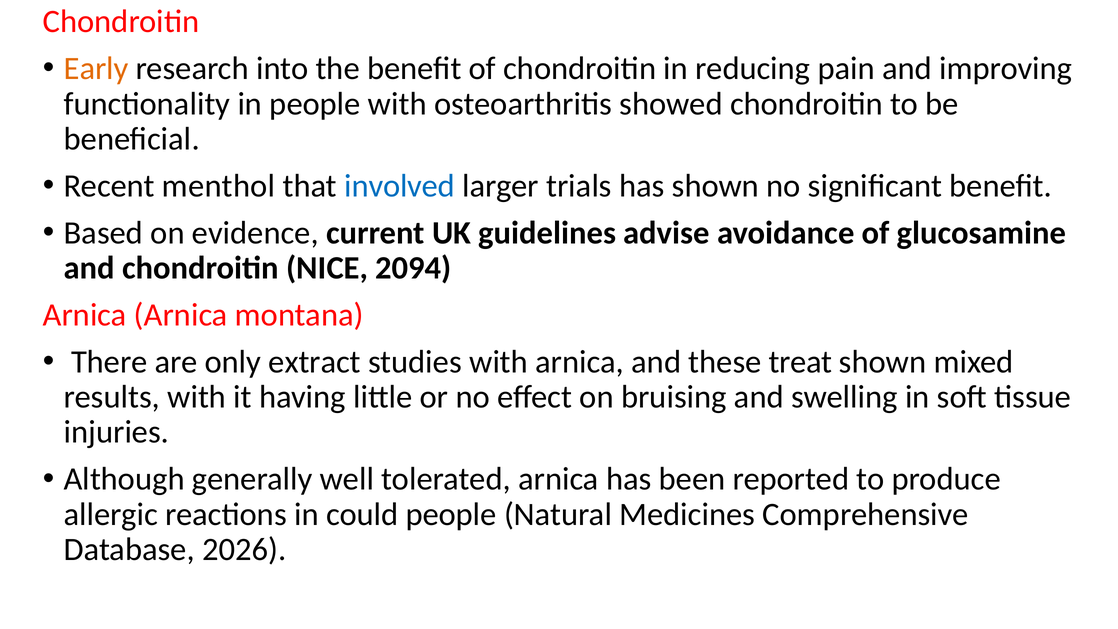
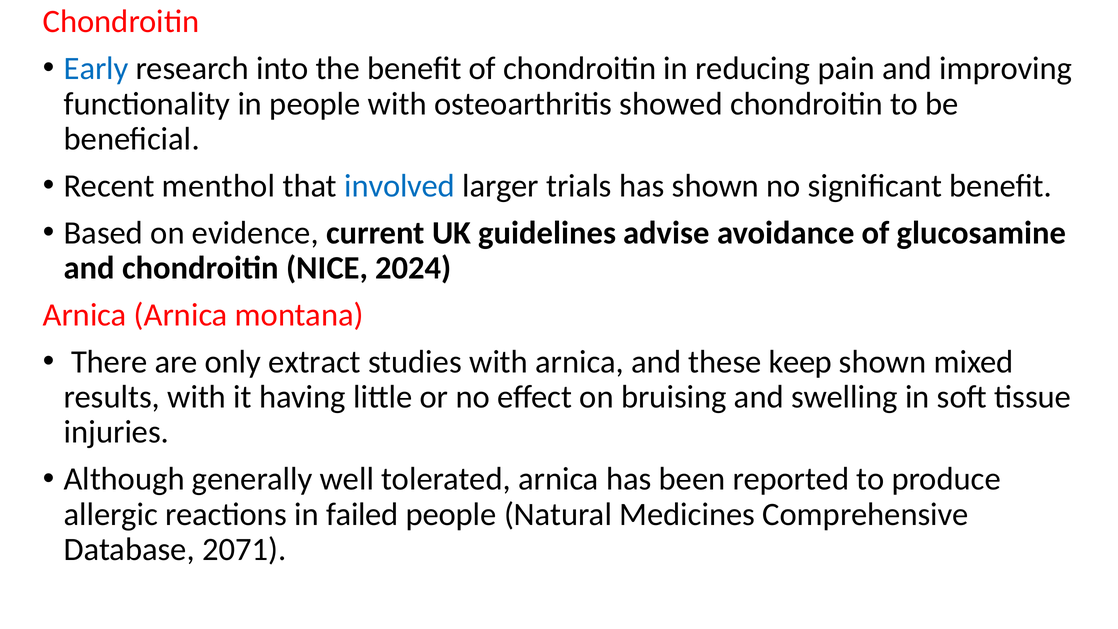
Early colour: orange -> blue
2094: 2094 -> 2024
treat: treat -> keep
could: could -> failed
2026: 2026 -> 2071
